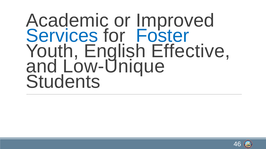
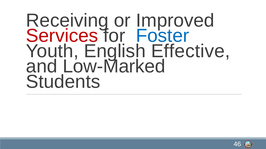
Academic: Academic -> Receiving
Services colour: blue -> red
Low-Unique: Low-Unique -> Low-Marked
